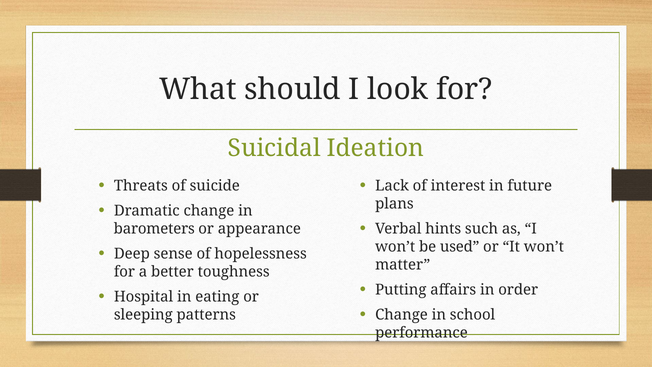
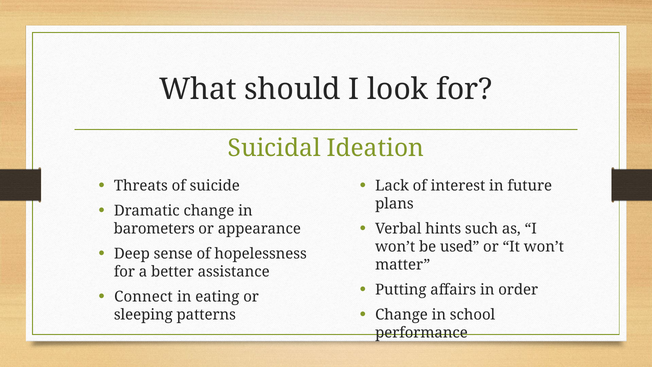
toughness: toughness -> assistance
Hospital: Hospital -> Connect
